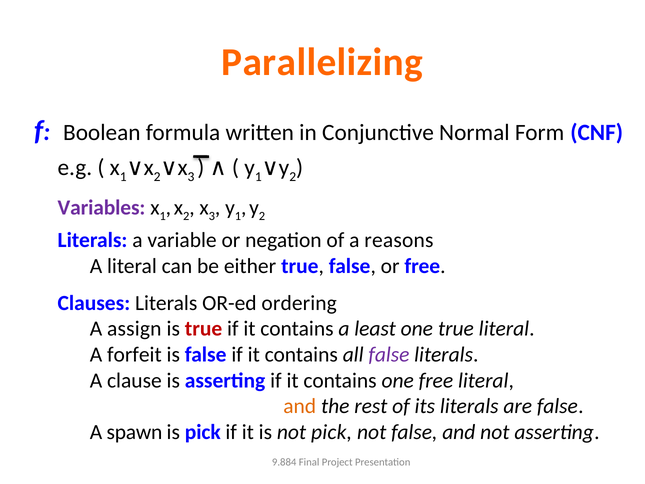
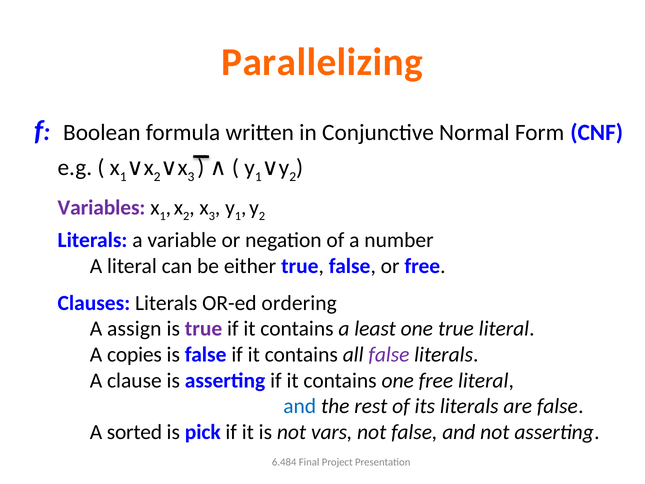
reasons: reasons -> number
true at (204, 329) colour: red -> purple
forfeit: forfeit -> copies
and at (300, 406) colour: orange -> blue
spawn: spawn -> sorted
not pick: pick -> vars
9.884: 9.884 -> 6.484
